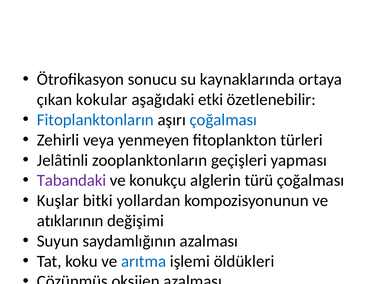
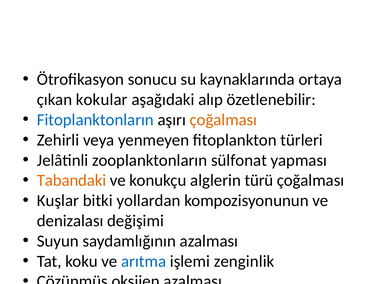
etki: etki -> alıp
çoğalması at (223, 120) colour: blue -> orange
geçişleri: geçişleri -> sülfonat
Tabandaki colour: purple -> orange
atıklarının: atıklarının -> denizalası
öldükleri: öldükleri -> zenginlik
